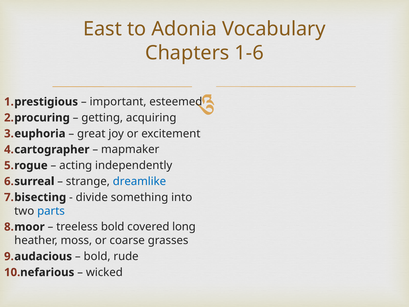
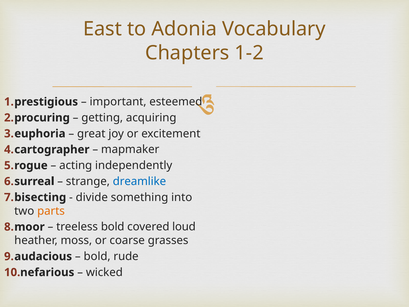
1-6: 1-6 -> 1-2
parts colour: blue -> orange
long: long -> loud
